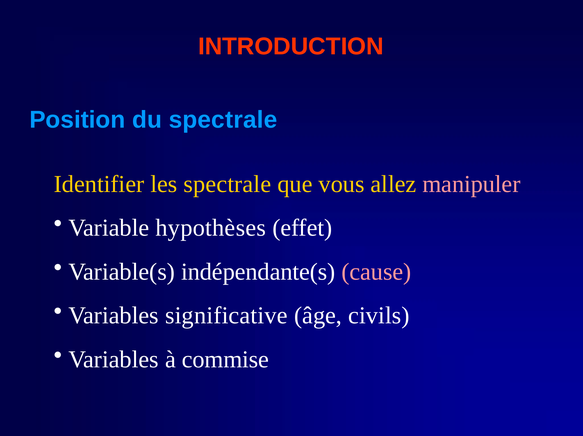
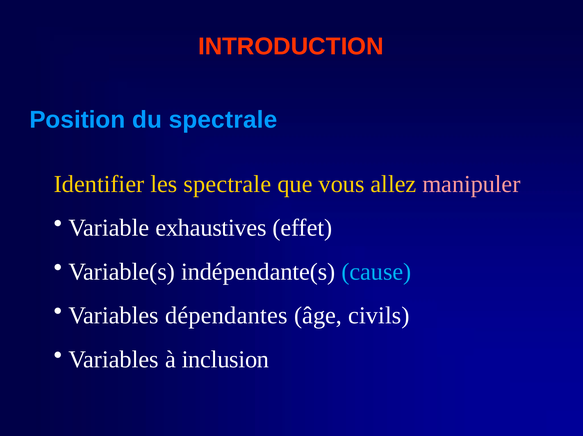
hypothèses: hypothèses -> exhaustives
cause colour: pink -> light blue
significative: significative -> dépendantes
commise: commise -> inclusion
